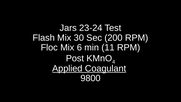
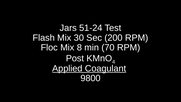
23-24: 23-24 -> 51-24
6: 6 -> 8
11: 11 -> 70
